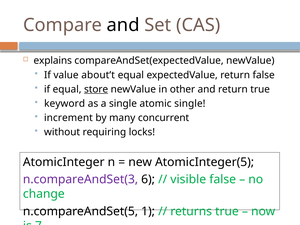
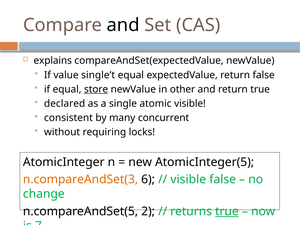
about’t: about’t -> single’t
keyword: keyword -> declared
atomic single: single -> visible
increment: increment -> consistent
n.compareAndSet(3 colour: purple -> orange
1: 1 -> 2
true at (227, 211) underline: none -> present
